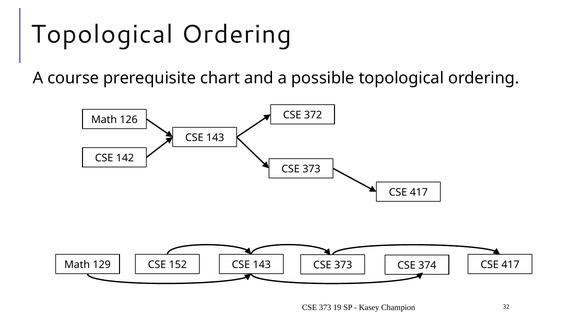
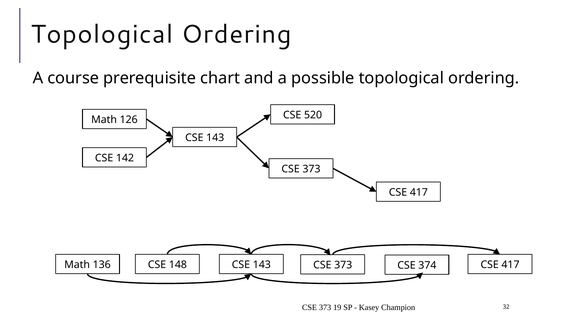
372: 372 -> 520
129: 129 -> 136
152: 152 -> 148
